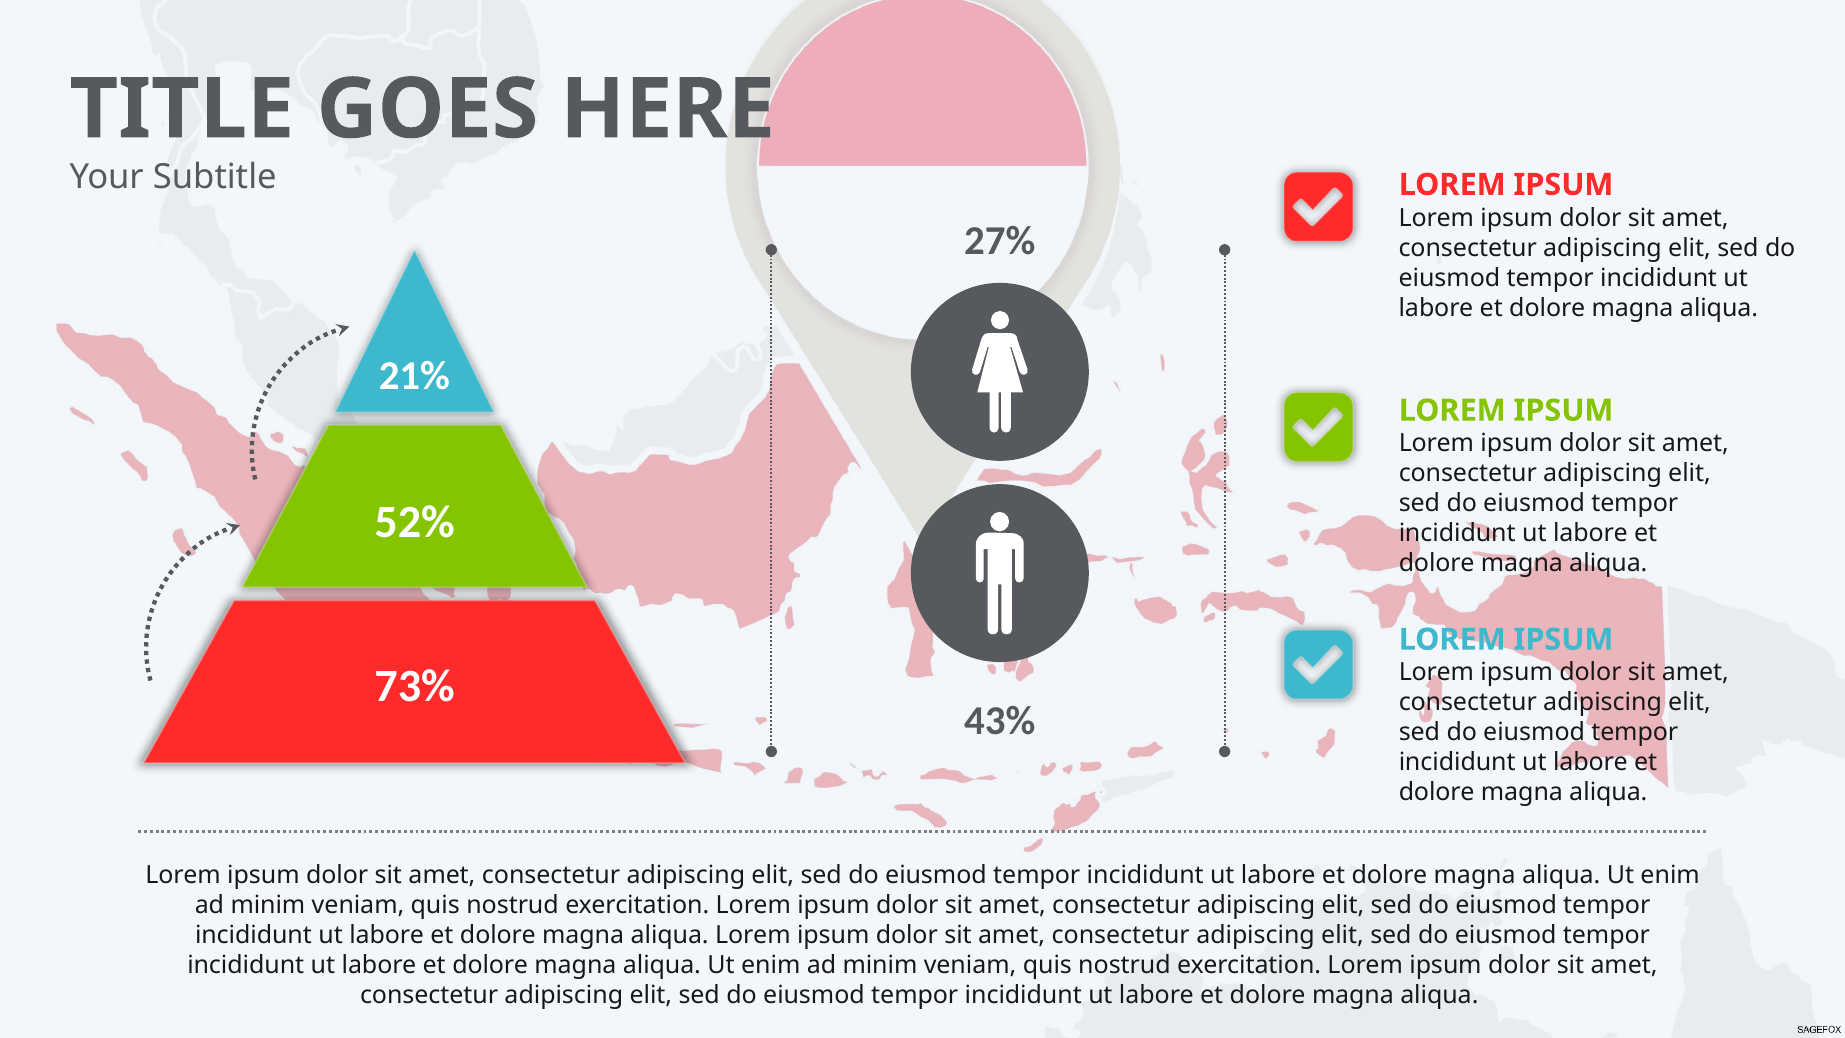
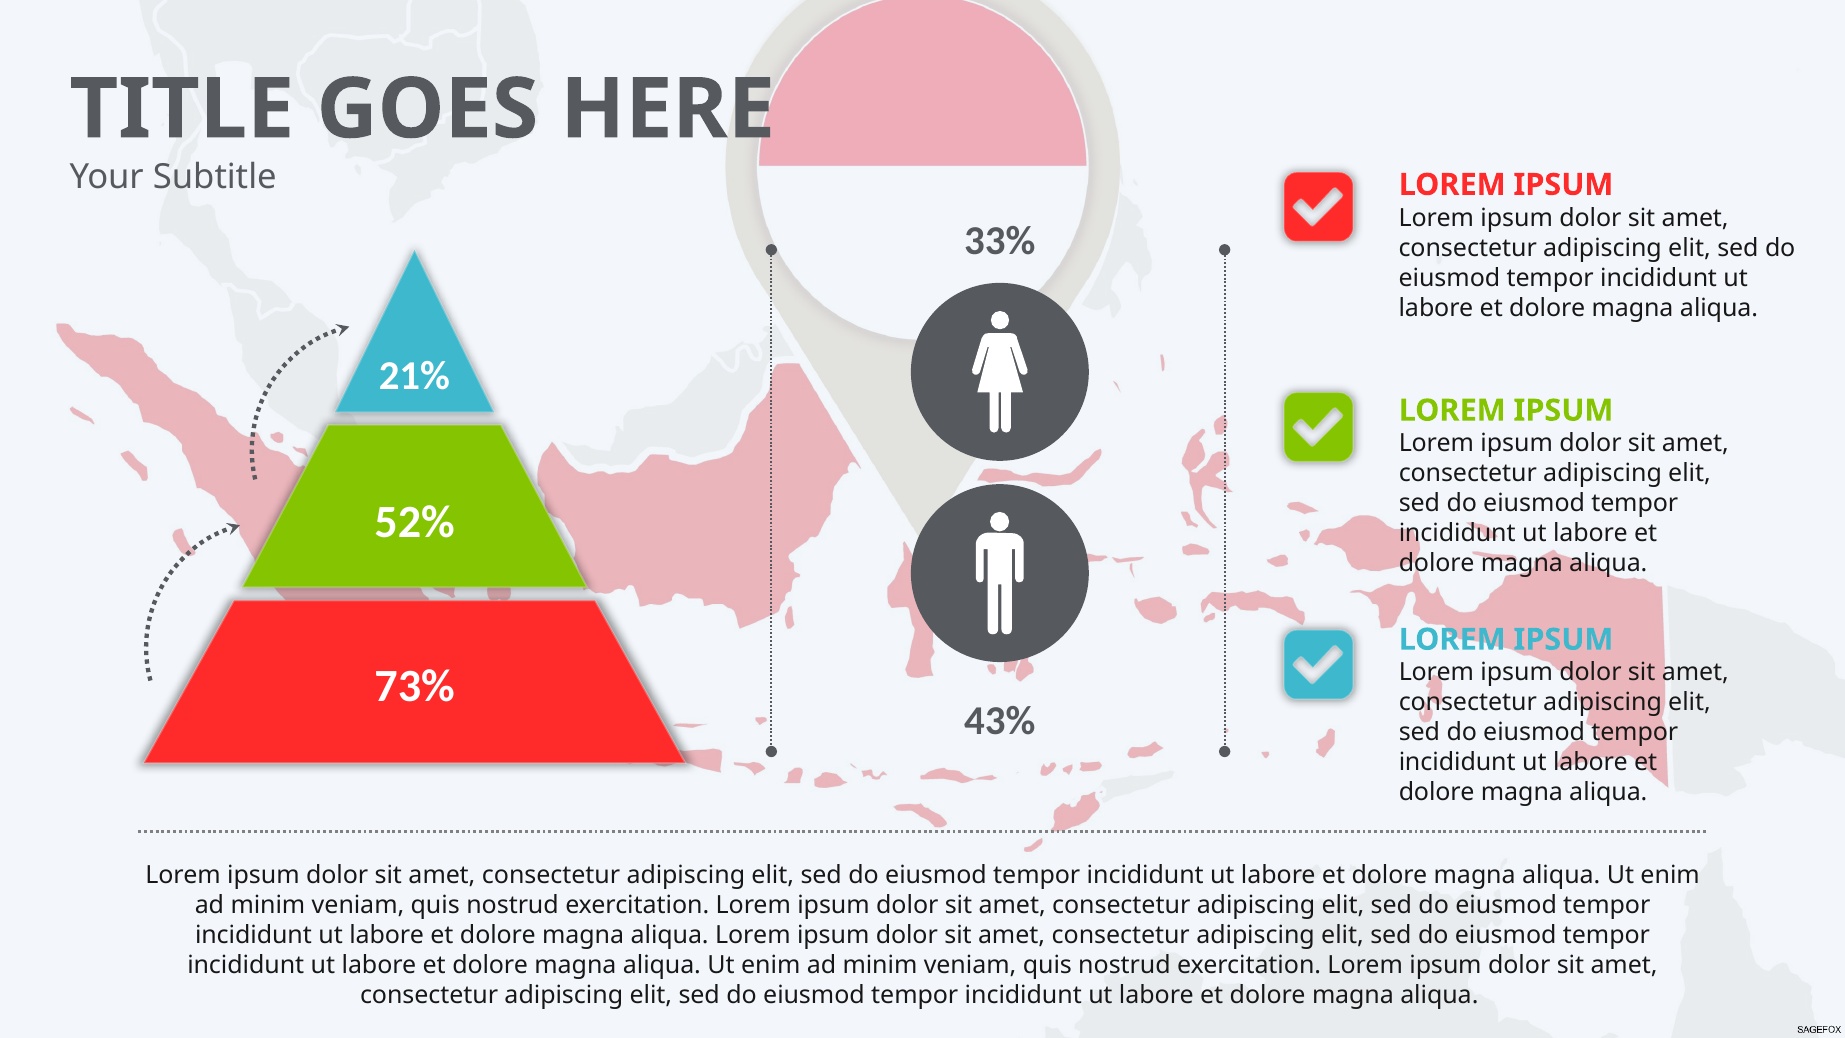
27%: 27% -> 33%
